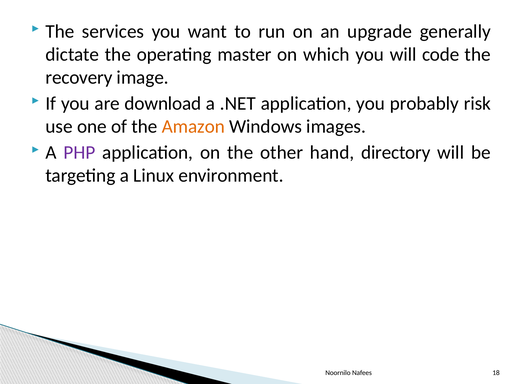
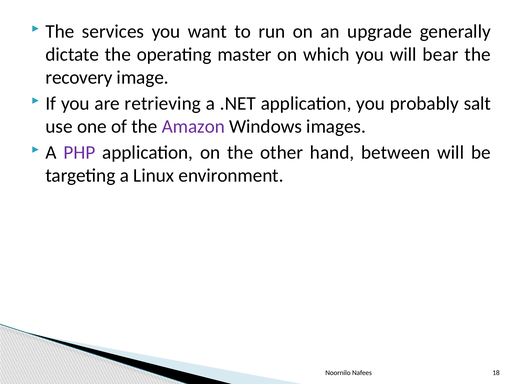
code: code -> bear
download: download -> retrieving
risk: risk -> salt
Amazon colour: orange -> purple
directory: directory -> between
